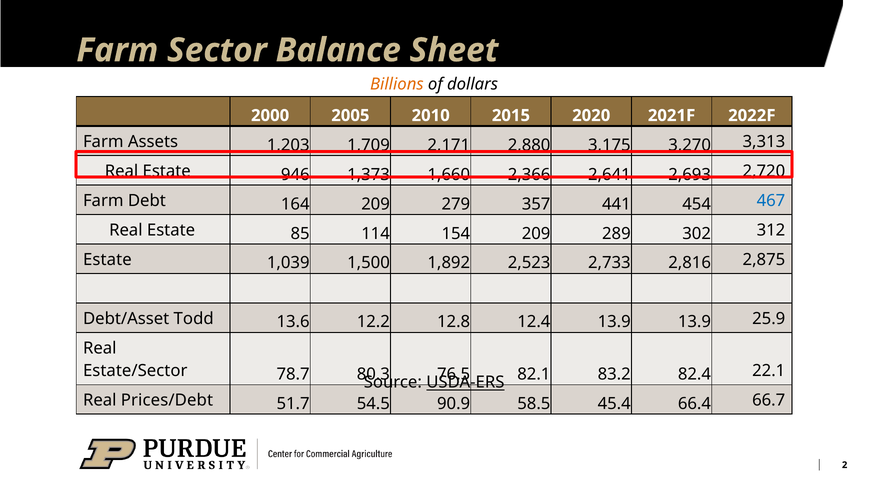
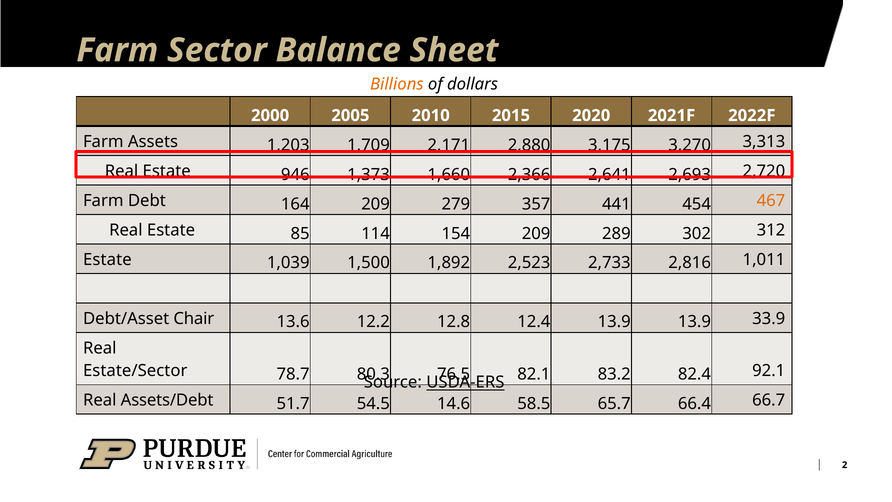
467 colour: blue -> orange
2,875: 2,875 -> 1,011
Todd: Todd -> Chair
25.9: 25.9 -> 33.9
22.1: 22.1 -> 92.1
Prices/Debt: Prices/Debt -> Assets/Debt
90.9: 90.9 -> 14.6
45.4: 45.4 -> 65.7
